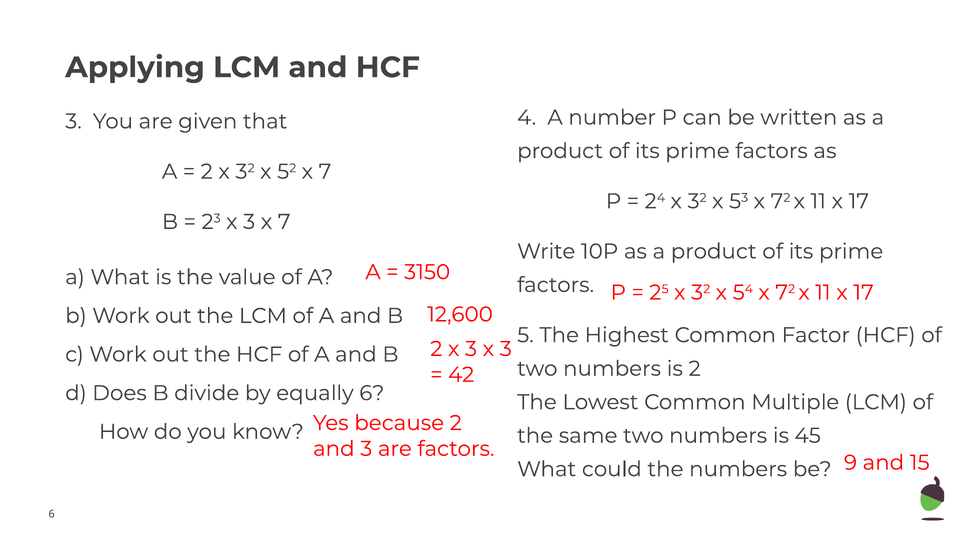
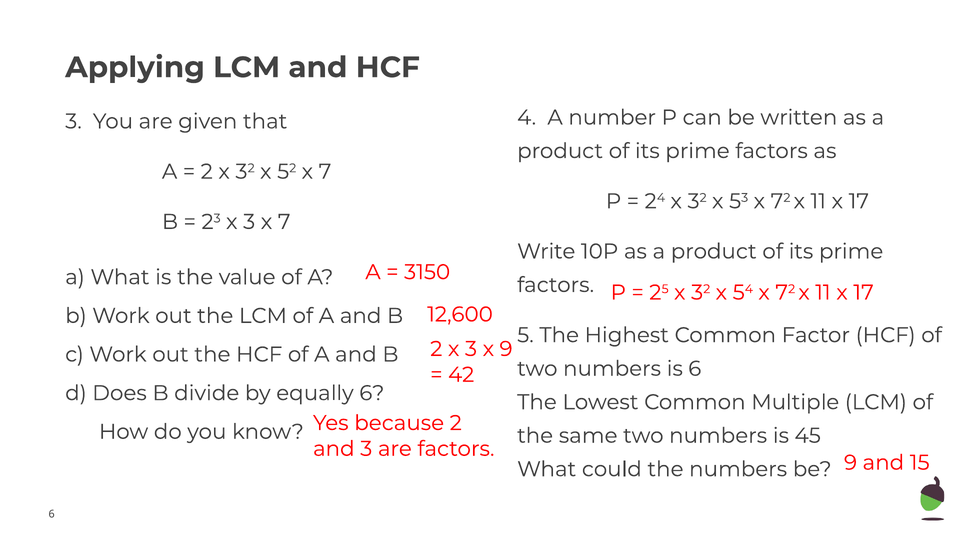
3 x 3: 3 -> 9
is 2: 2 -> 6
